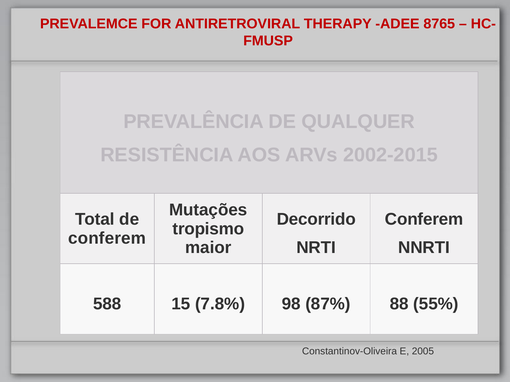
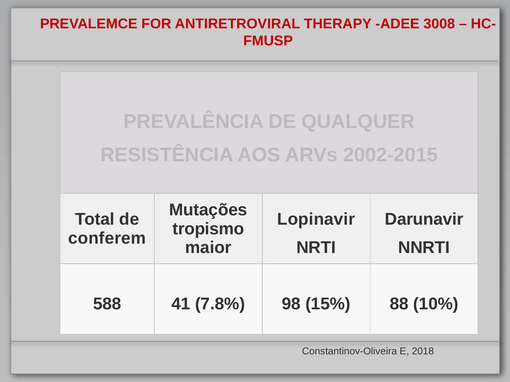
8765: 8765 -> 3008
Decorrido: Decorrido -> Lopinavir
Conferem at (424, 220): Conferem -> Darunavir
15: 15 -> 41
87%: 87% -> 15%
55%: 55% -> 10%
2005: 2005 -> 2018
